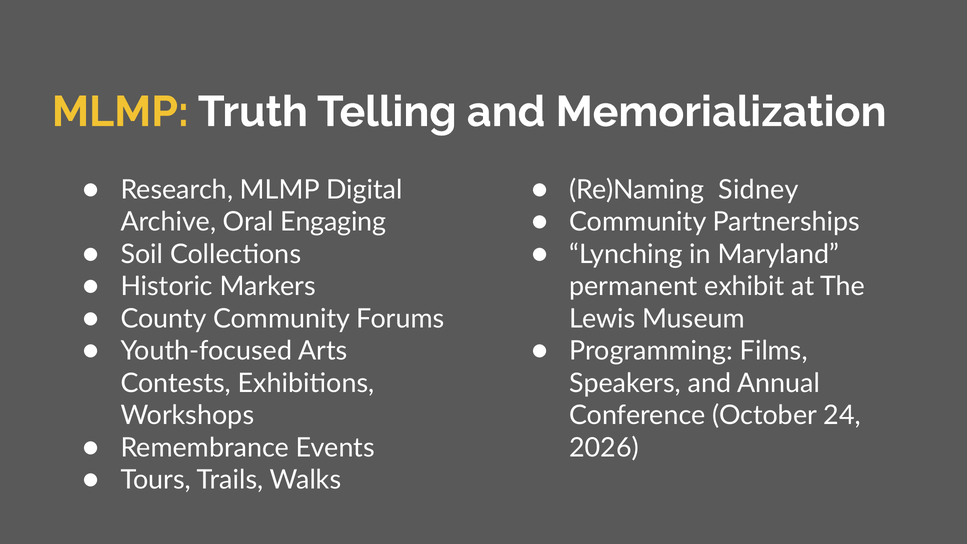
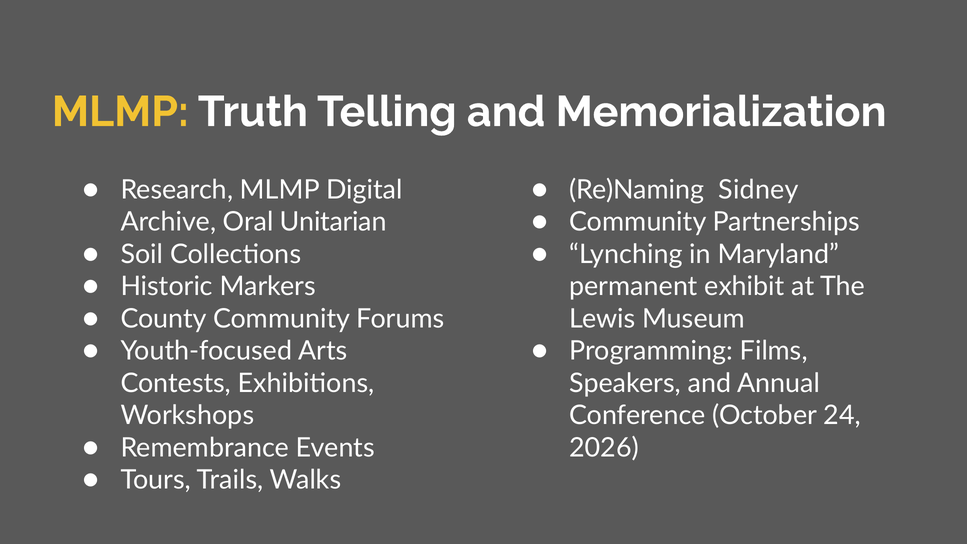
Engaging: Engaging -> Unitarian
